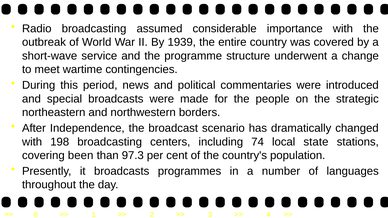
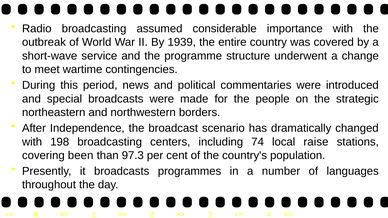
state: state -> raise
